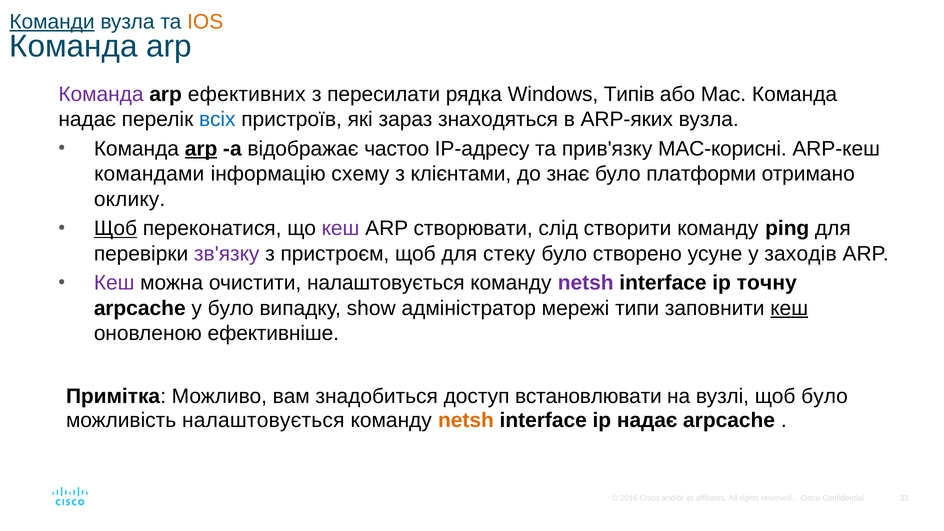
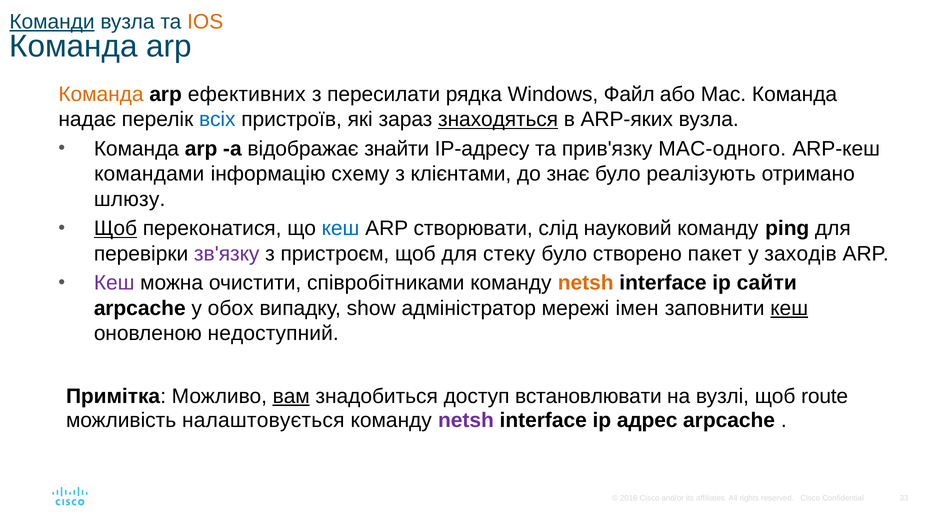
Команда at (101, 94) colour: purple -> orange
Типів: Типів -> Файл
знаходяться underline: none -> present
arp at (201, 149) underline: present -> none
частоо: частоо -> знайти
MAC-корисні: MAC-корисні -> MAC-одного
платформи: платформи -> реалізують
оклику: оклику -> шлюзу
кеш at (341, 229) colour: purple -> blue
створити: створити -> науковий
усуне: усуне -> пакет
очистити налаштовується: налаштовується -> співробітниками
netsh at (586, 283) colour: purple -> orange
точну: точну -> сайти
у було: було -> обох
типи: типи -> імен
ефективніше: ефективніше -> недоступний
вам underline: none -> present
щоб було: було -> route
netsh at (466, 420) colour: orange -> purple
ip надає: надає -> адрес
